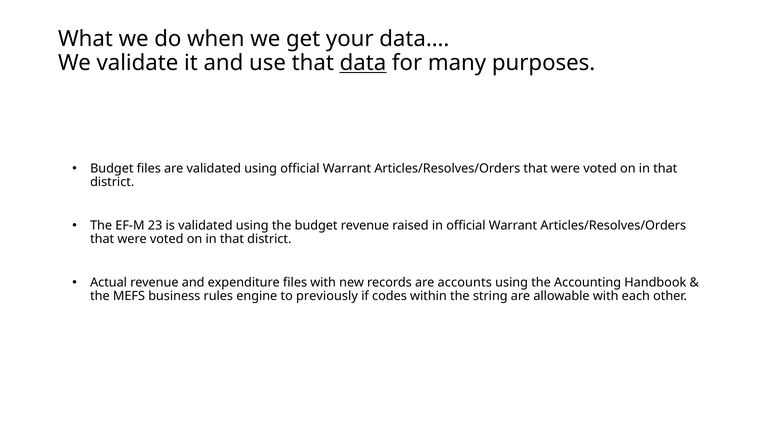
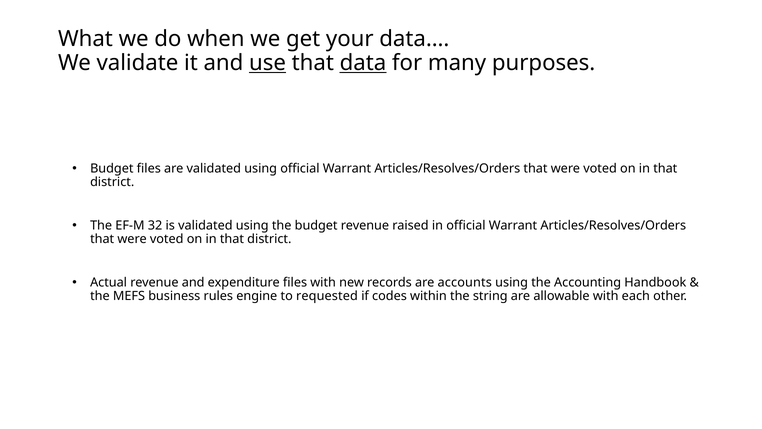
use underline: none -> present
23: 23 -> 32
previously: previously -> requested
